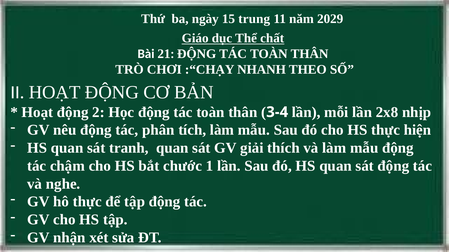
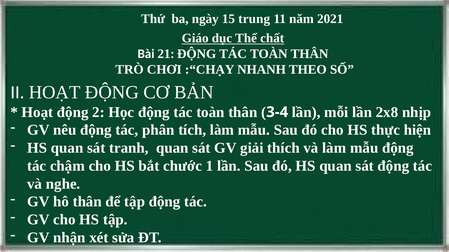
2029: 2029 -> 2021
hô thực: thực -> thân
